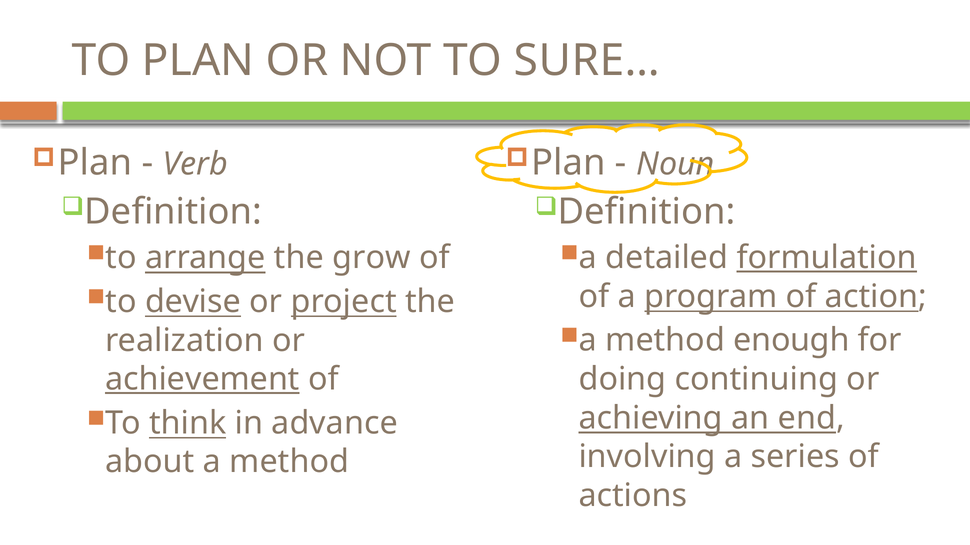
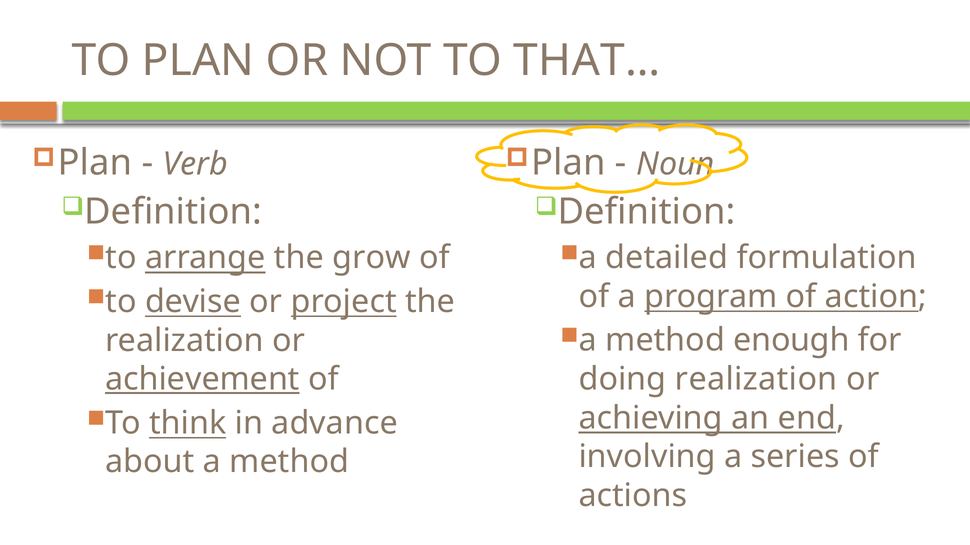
SURE…: SURE… -> THAT…
formulation underline: present -> none
doing continuing: continuing -> realization
